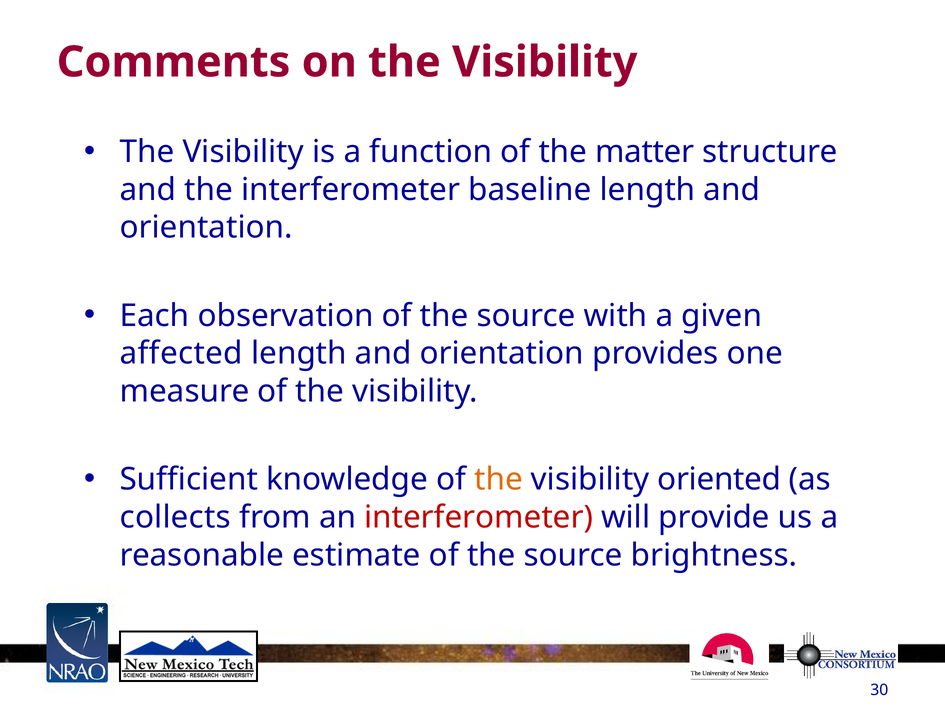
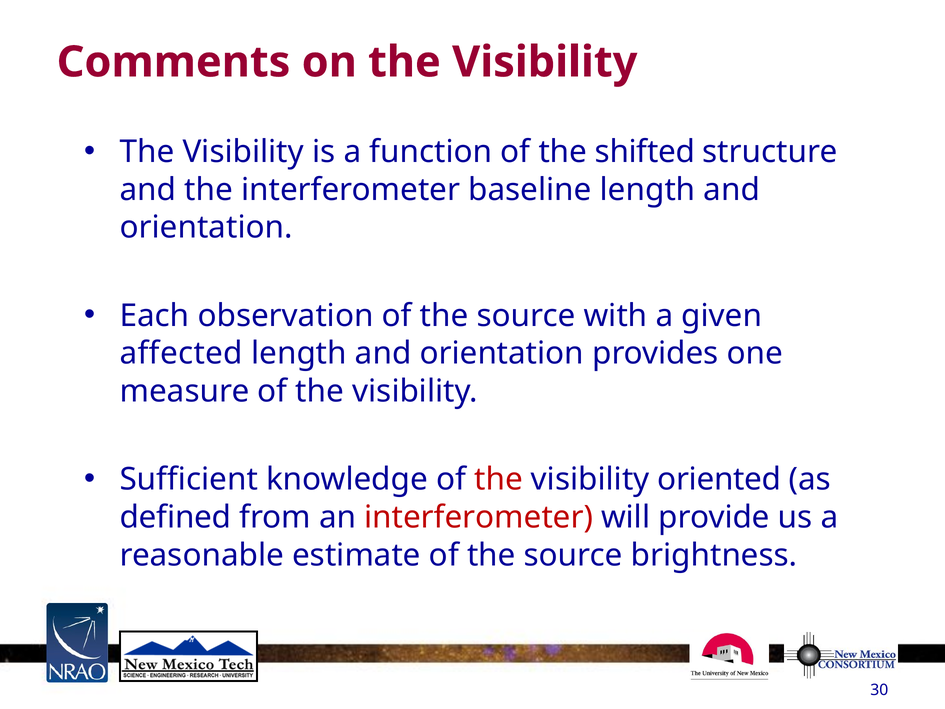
matter: matter -> shifted
the at (499, 479) colour: orange -> red
collects: collects -> defined
